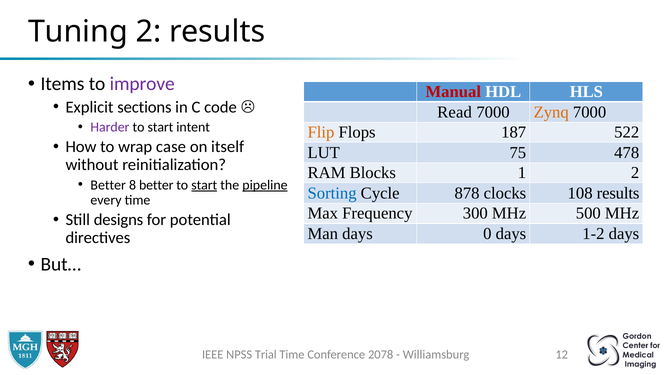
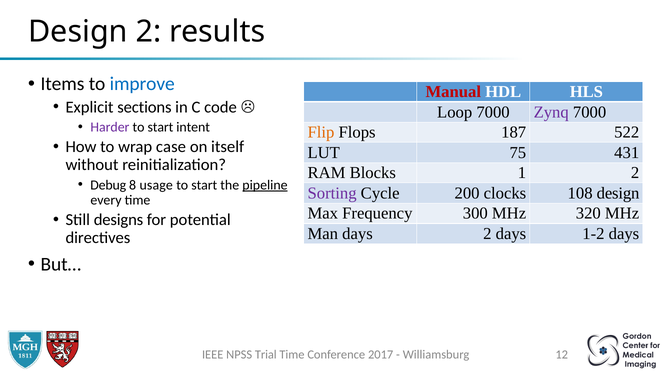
Tuning at (78, 32): Tuning -> Design
improve colour: purple -> blue
Read: Read -> Loop
Zynq colour: orange -> purple
478: 478 -> 431
Better at (108, 185): Better -> Debug
8 better: better -> usage
start at (204, 185) underline: present -> none
Sorting colour: blue -> purple
878: 878 -> 200
108 results: results -> design
500: 500 -> 320
days 0: 0 -> 2
2078: 2078 -> 2017
